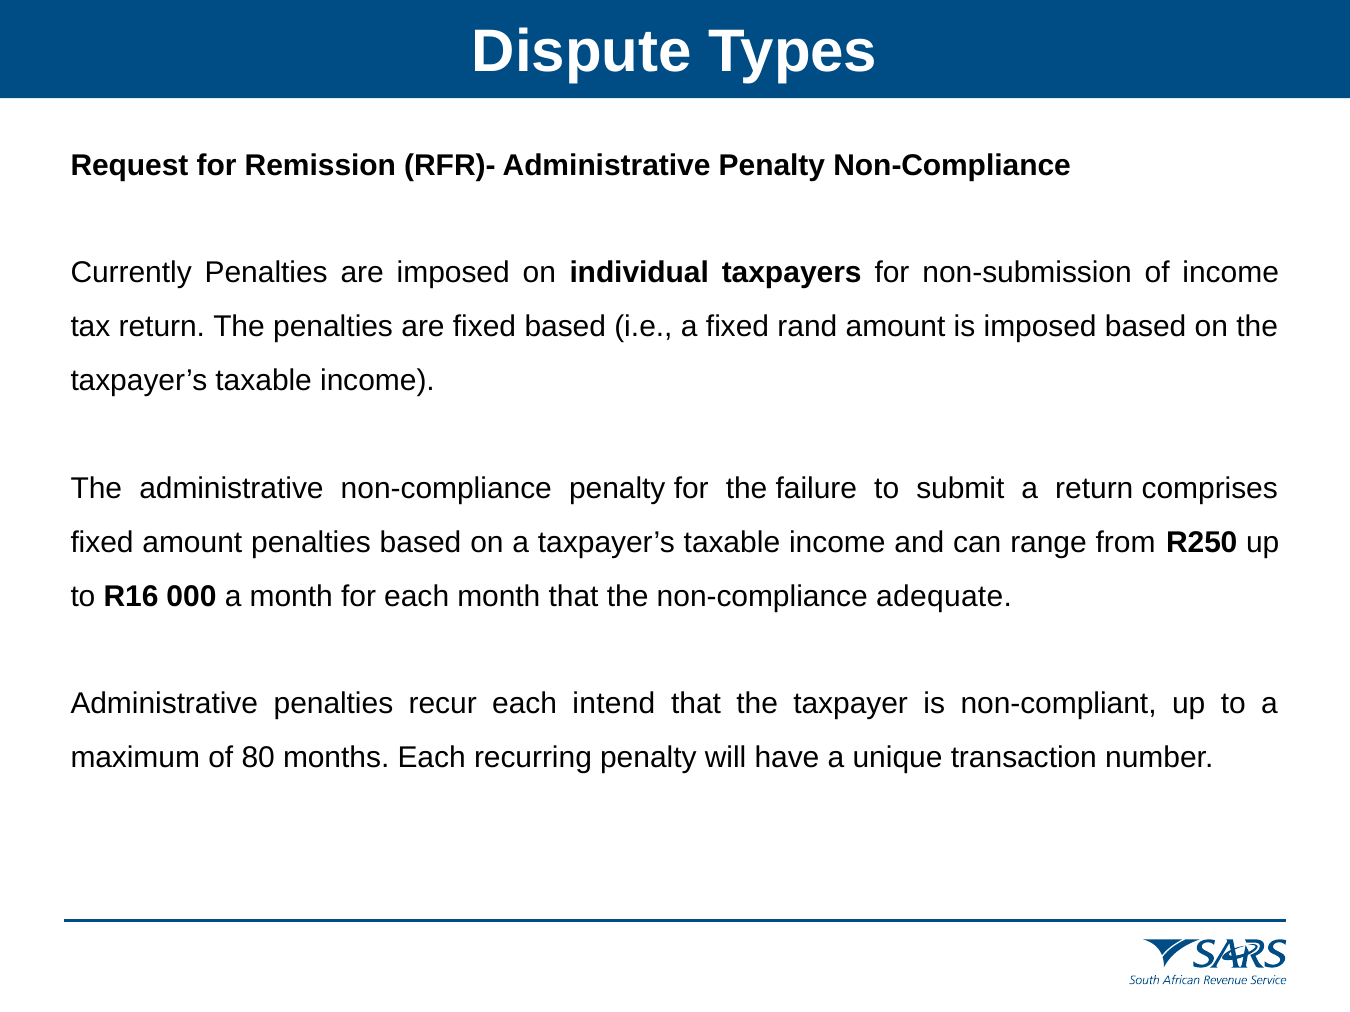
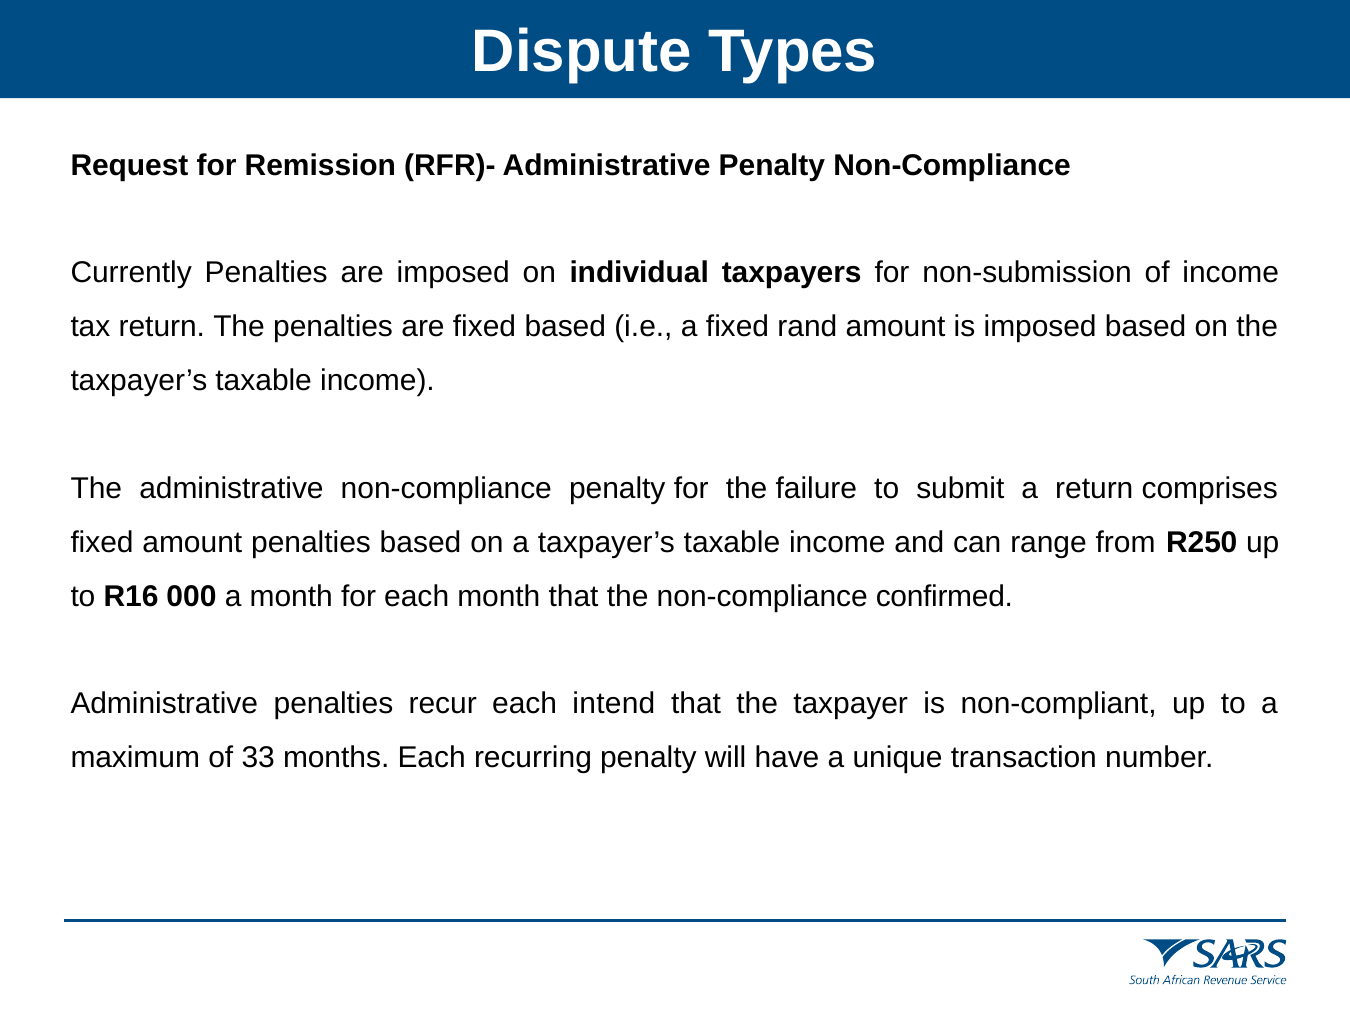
adequate: adequate -> confirmed
80: 80 -> 33
